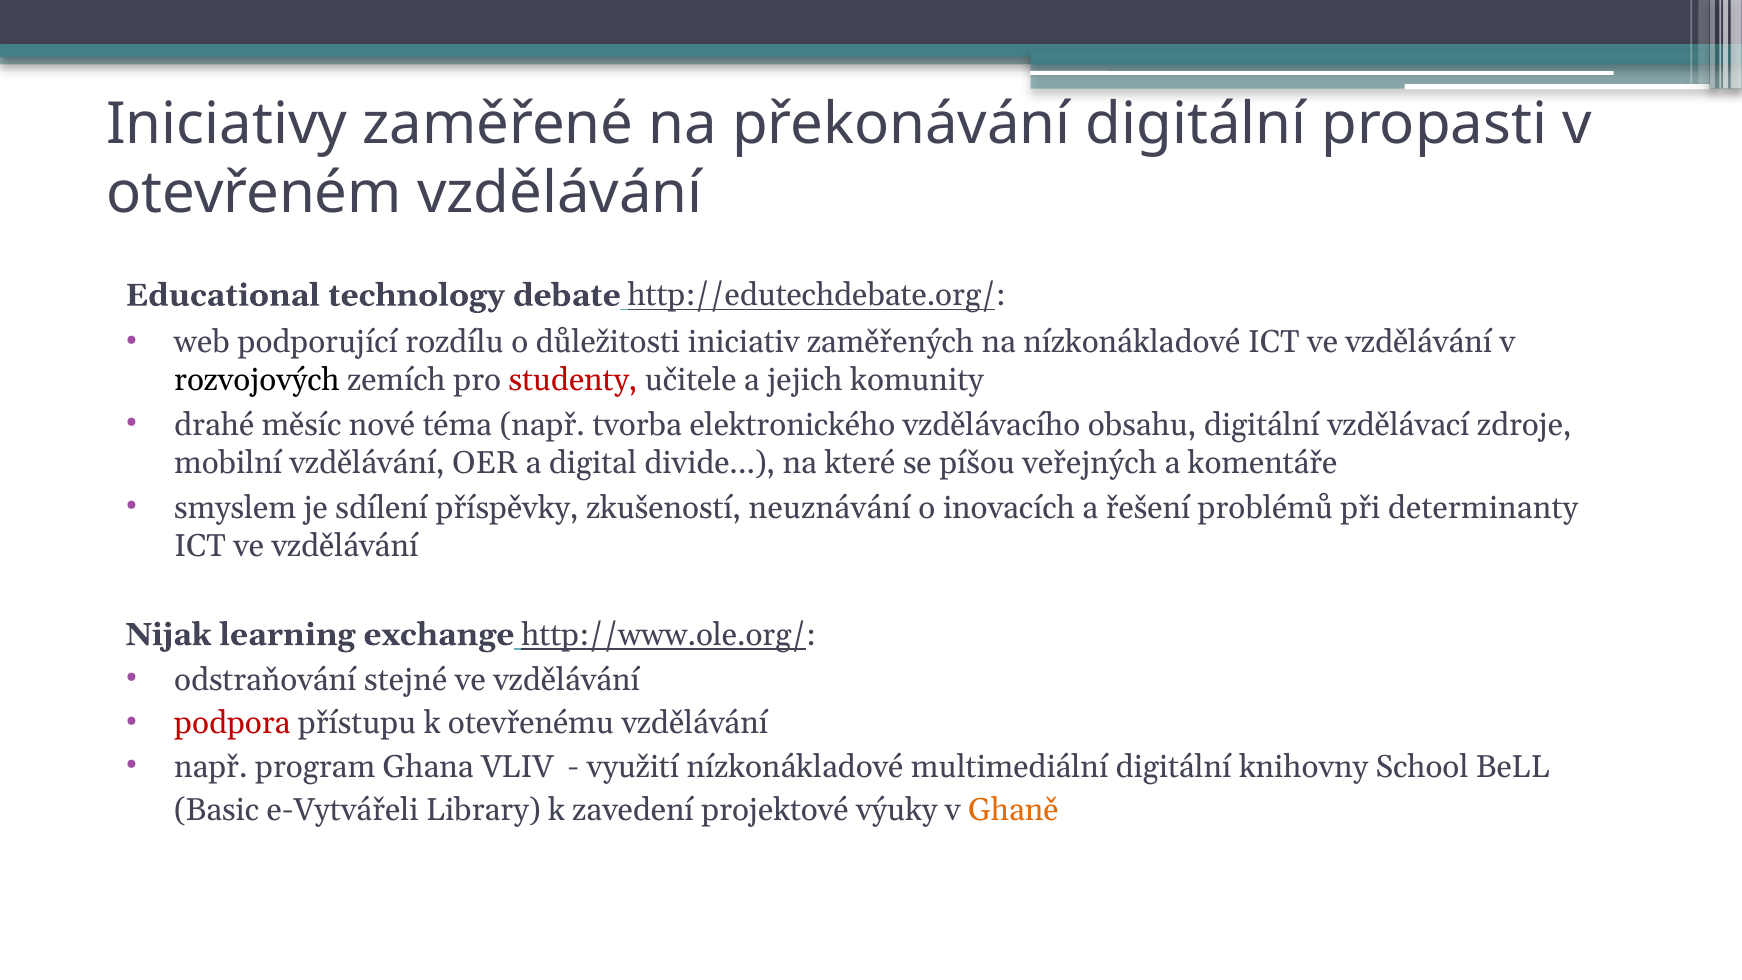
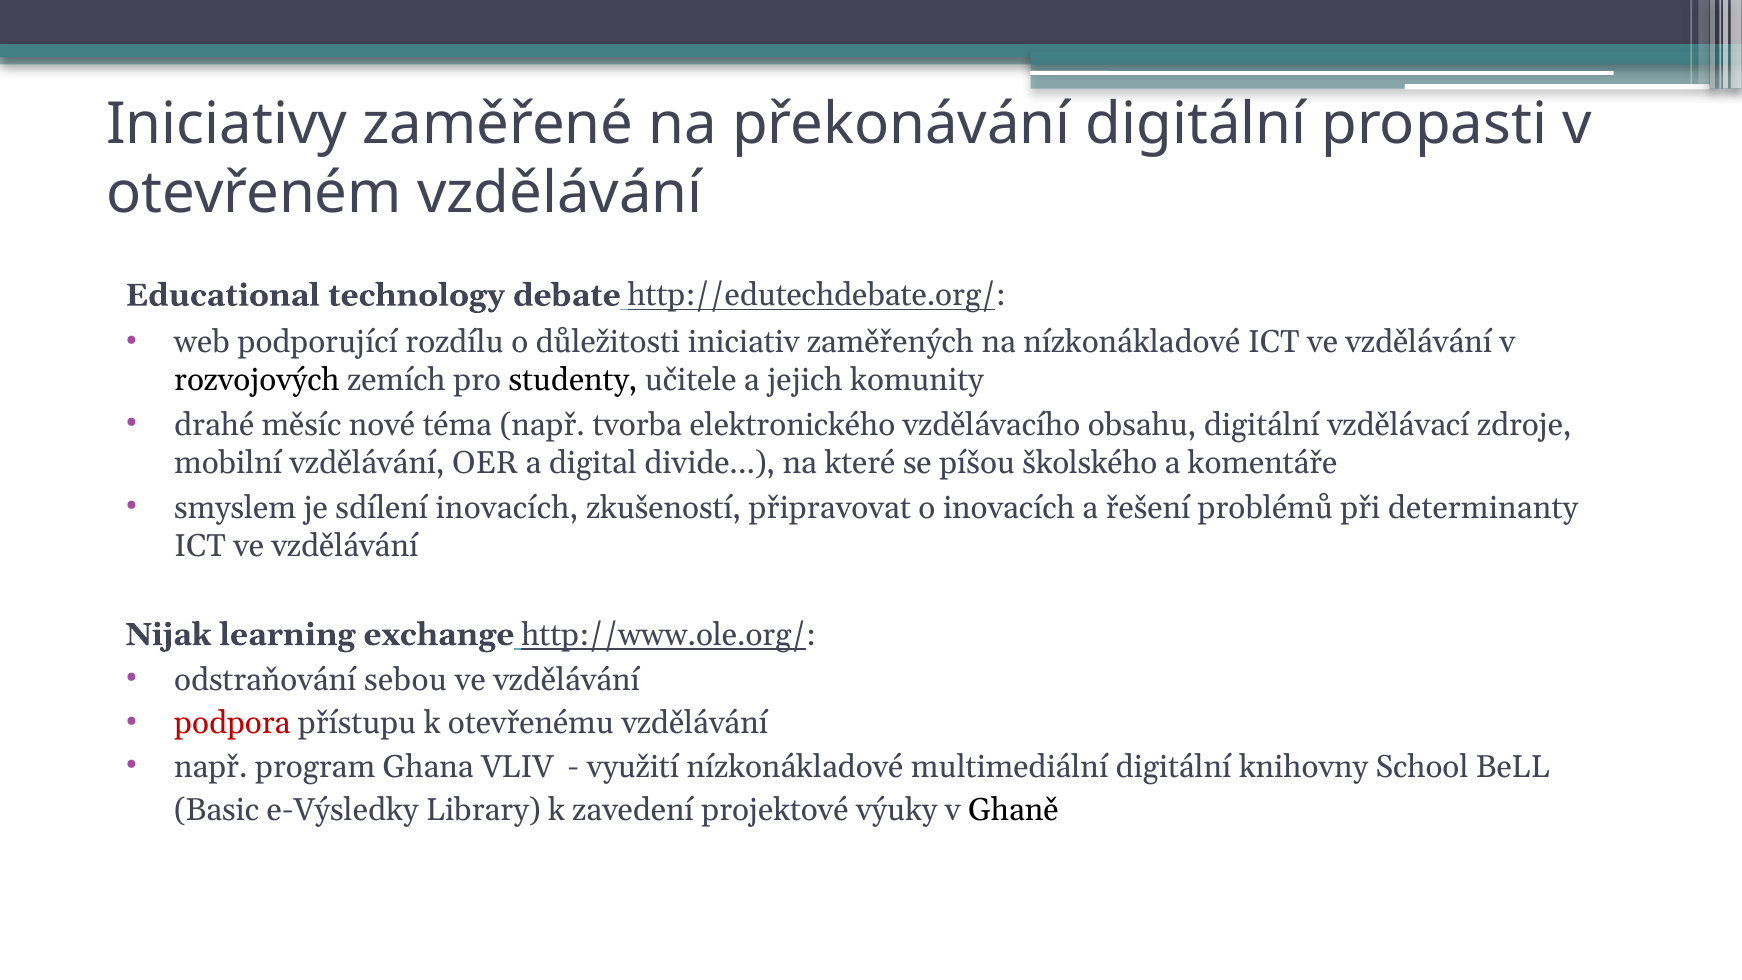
studenty colour: red -> black
veřejných: veřejných -> školského
sdílení příspěvky: příspěvky -> inovacích
neuznávání: neuznávání -> připravovat
stejné: stejné -> sebou
e-Vytvářeli: e-Vytvářeli -> e-Výsledky
Ghaně colour: orange -> black
